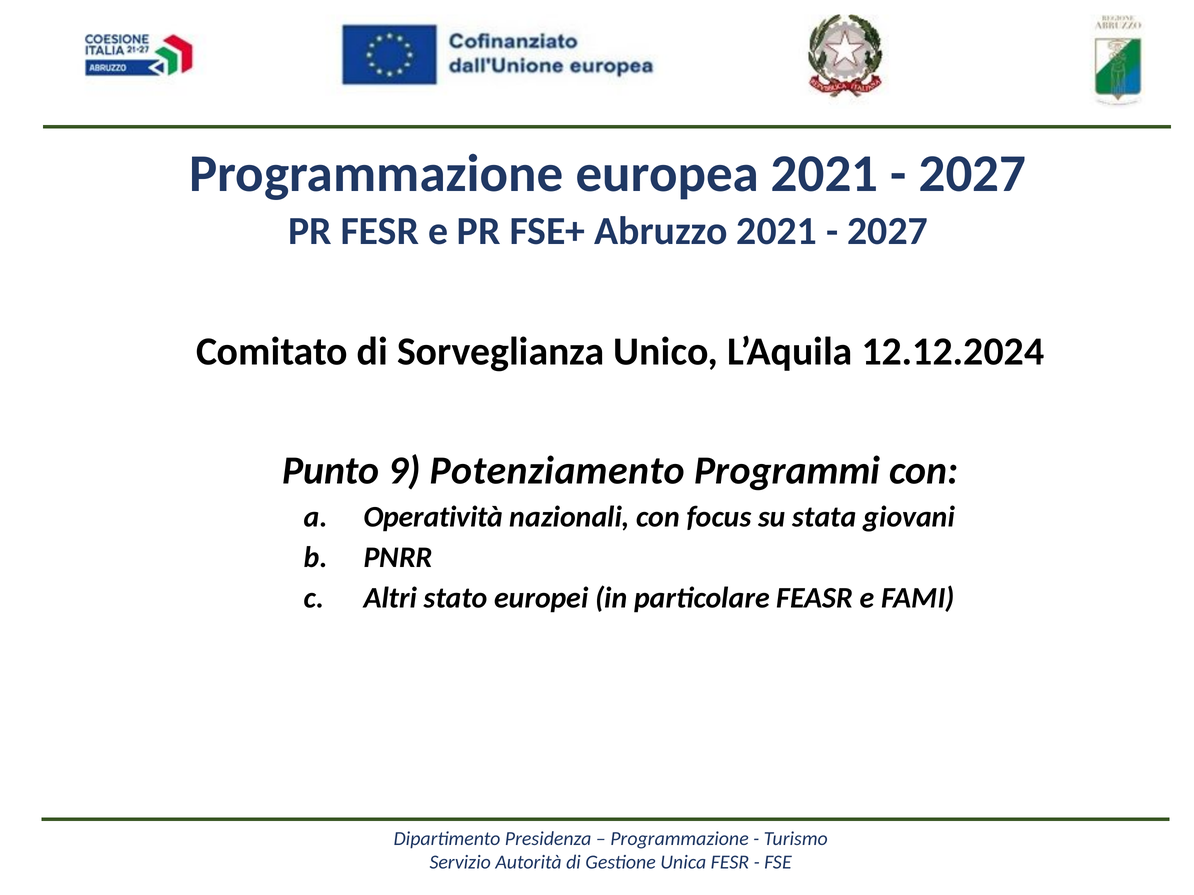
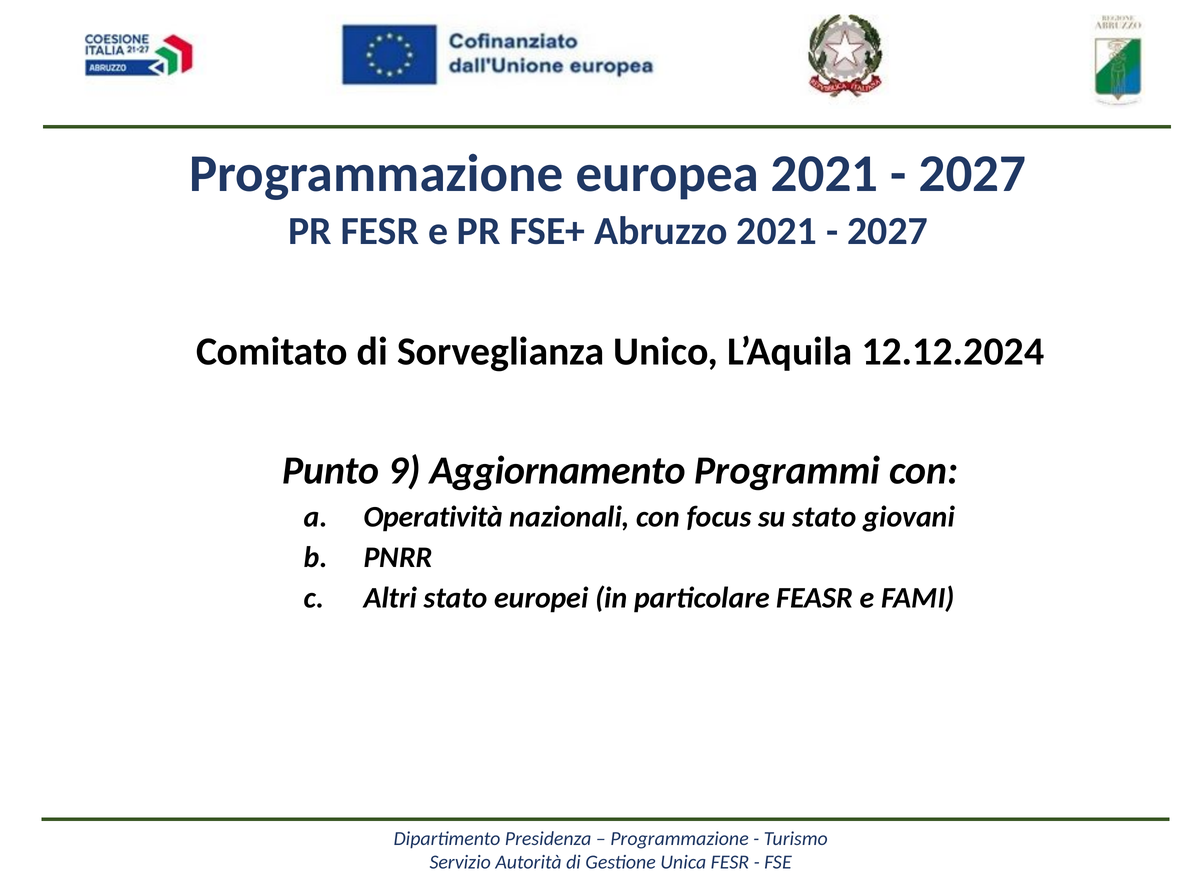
Potenziamento: Potenziamento -> Aggiornamento
su stata: stata -> stato
